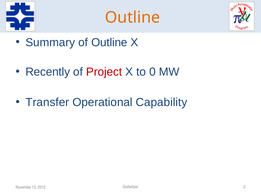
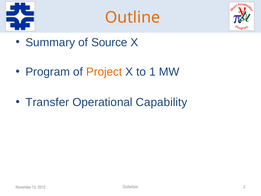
of Outline: Outline -> Source
Recently: Recently -> Program
Project colour: red -> orange
0: 0 -> 1
